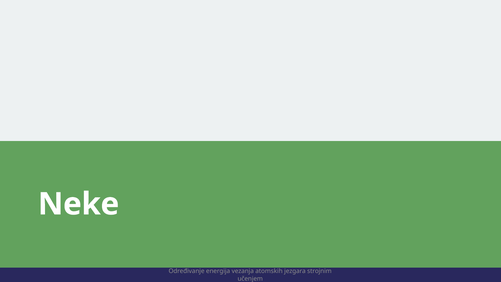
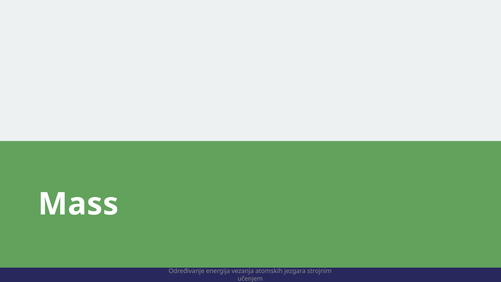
Neke: Neke -> Mass
